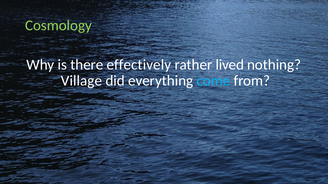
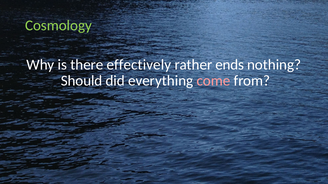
lived: lived -> ends
Village: Village -> Should
come colour: light blue -> pink
